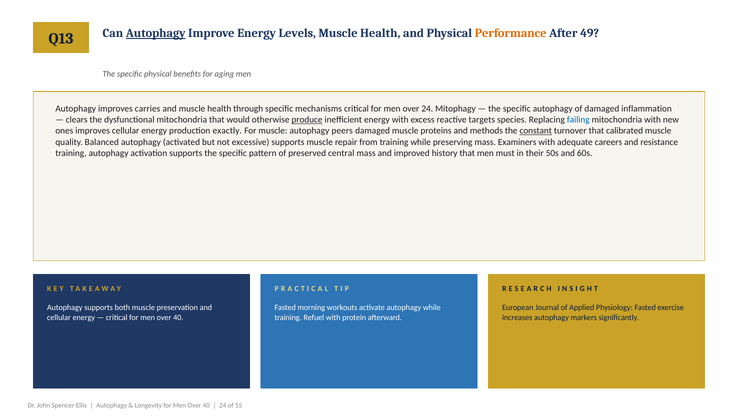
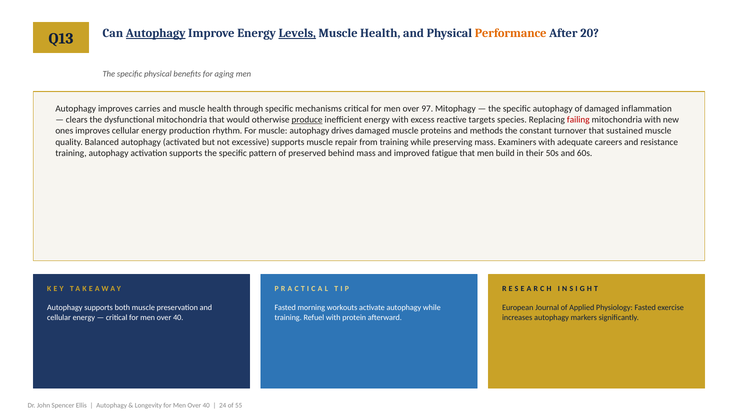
Levels underline: none -> present
49: 49 -> 20
over 24: 24 -> 97
failing colour: blue -> red
exactly: exactly -> rhythm
peers: peers -> drives
constant underline: present -> none
calibrated: calibrated -> sustained
central: central -> behind
history: history -> fatigue
must: must -> build
